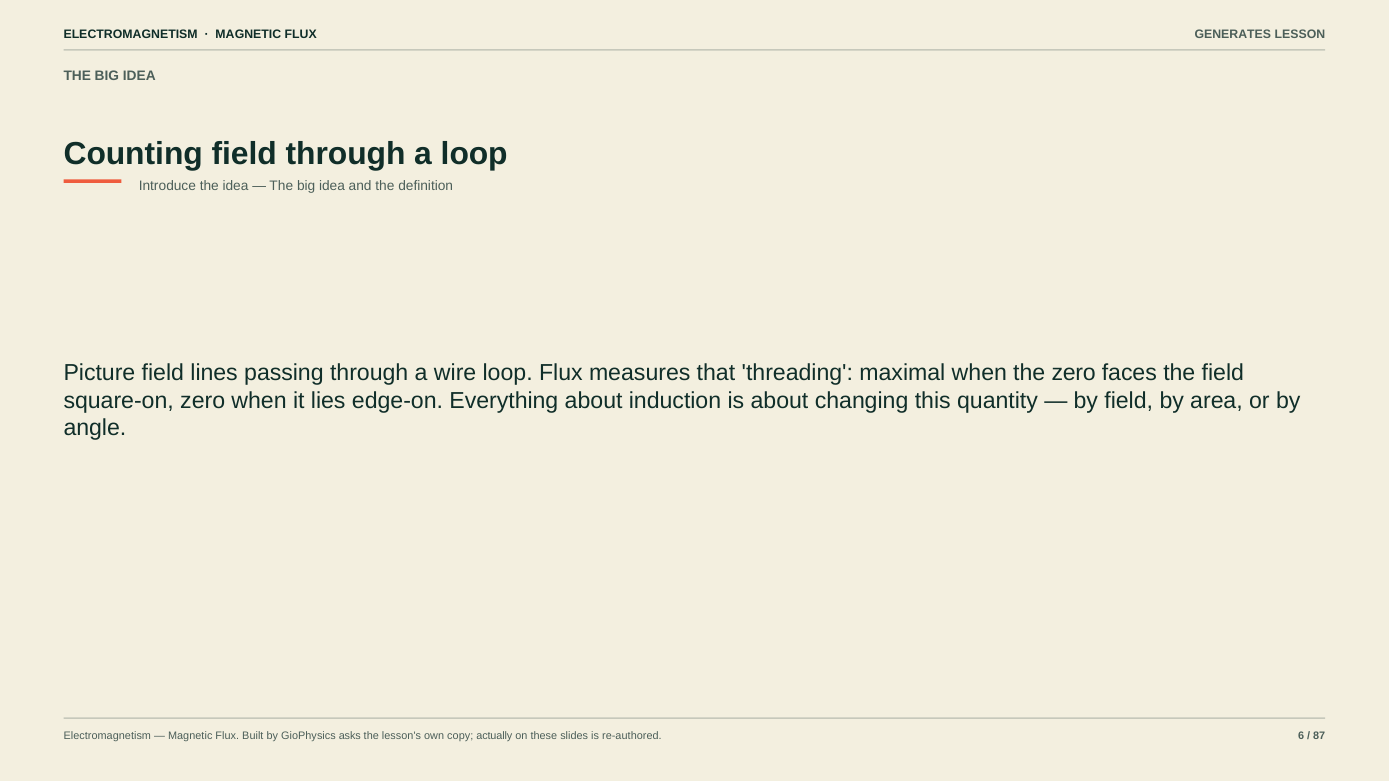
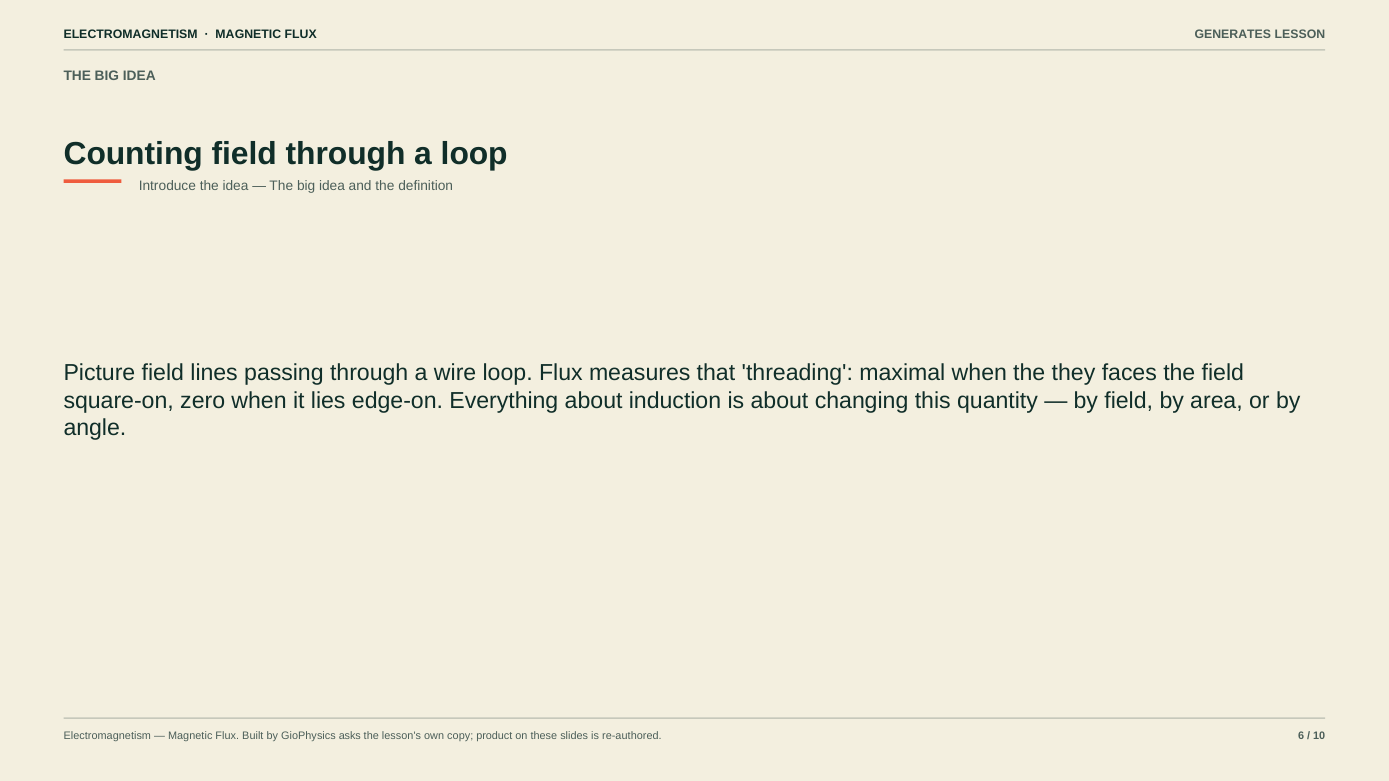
the zero: zero -> they
actually: actually -> product
87: 87 -> 10
